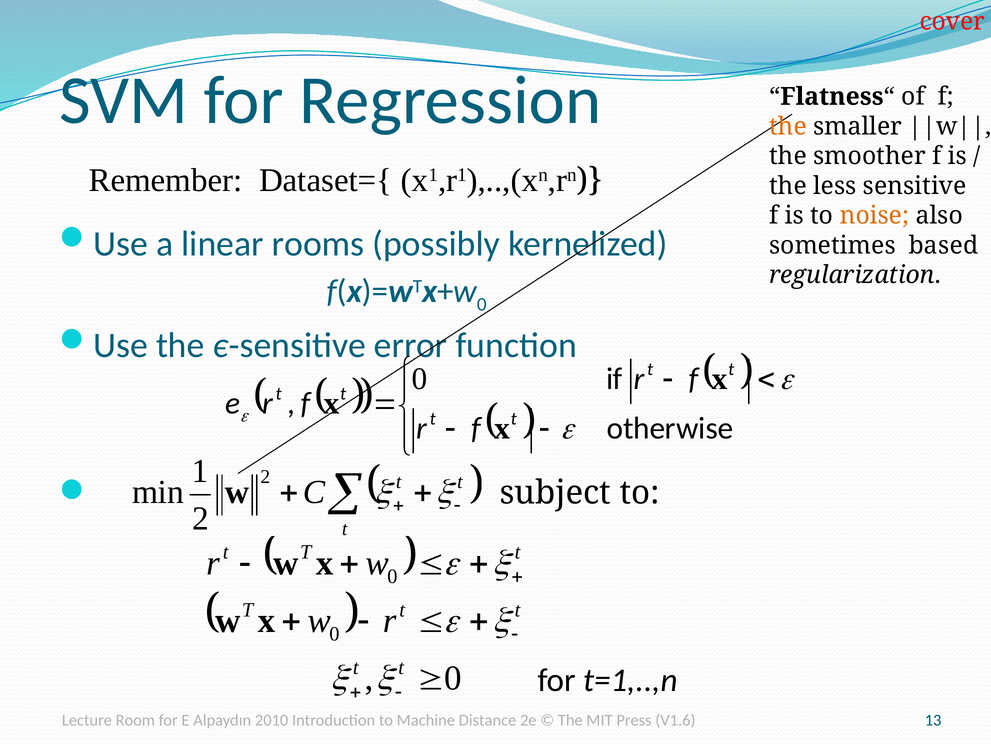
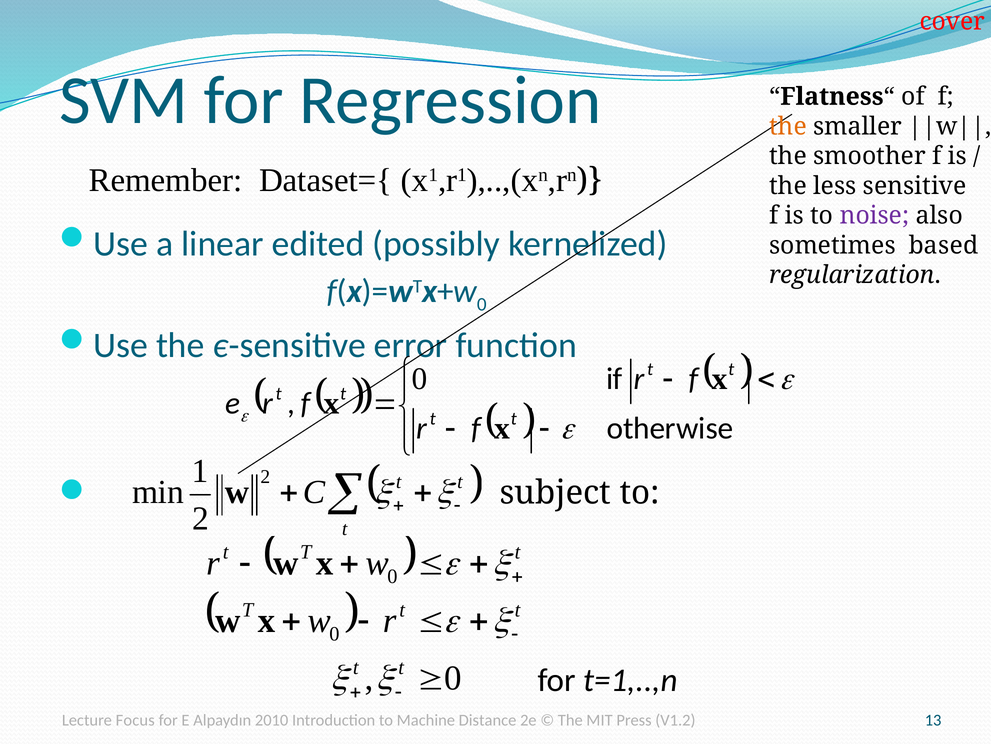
noise colour: orange -> purple
rooms: rooms -> edited
Room: Room -> Focus
V1.6: V1.6 -> V1.2
